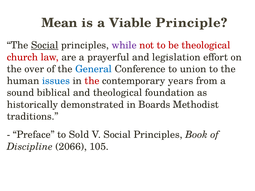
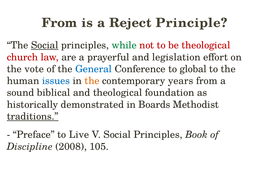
Mean at (59, 23): Mean -> From
Viable: Viable -> Reject
while colour: purple -> green
over: over -> vote
union: union -> global
the at (92, 81) colour: red -> orange
traditions underline: none -> present
Sold: Sold -> Live
2066: 2066 -> 2008
